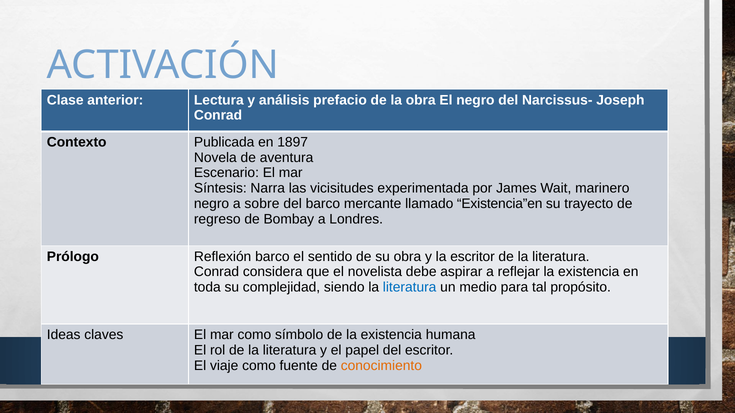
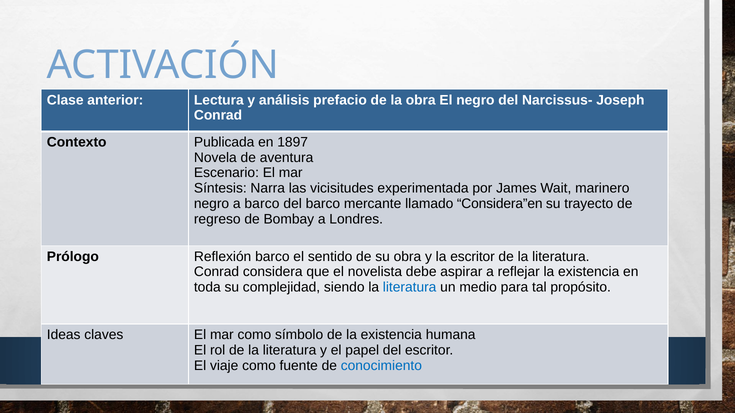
a sobre: sobre -> barco
Existencia”en: Existencia”en -> Considera”en
conocimiento colour: orange -> blue
